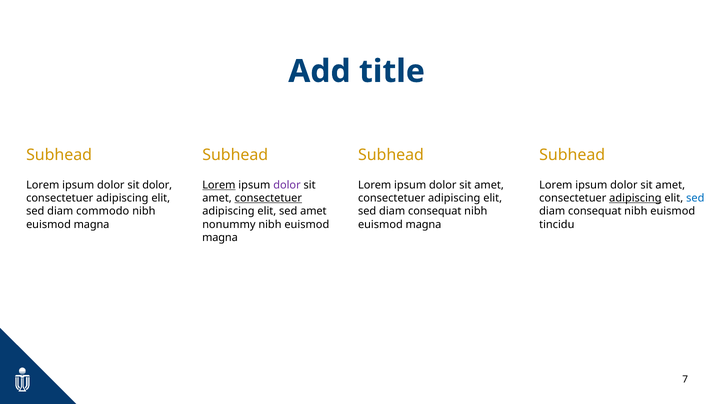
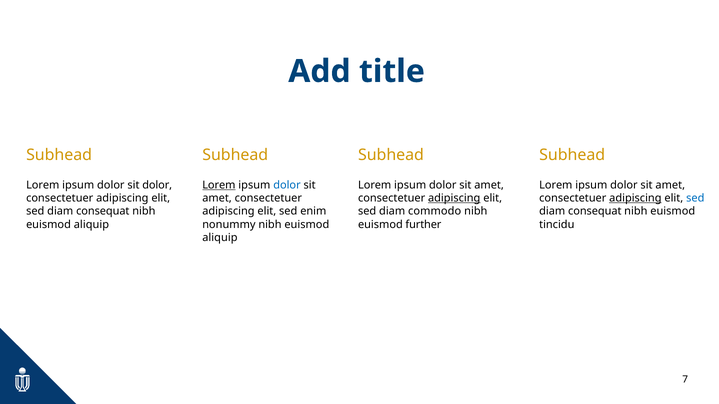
dolor at (287, 185) colour: purple -> blue
consectetuer at (268, 198) underline: present -> none
adipiscing at (454, 198) underline: none -> present
commodo at (103, 212): commodo -> consequat
sed amet: amet -> enim
consequat at (435, 212): consequat -> commodo
magna at (92, 225): magna -> aliquip
magna at (423, 225): magna -> further
magna at (220, 238): magna -> aliquip
